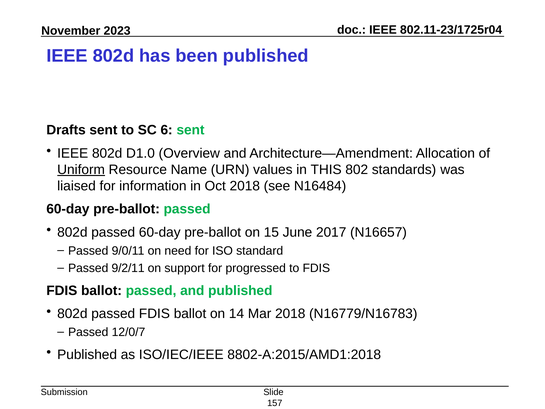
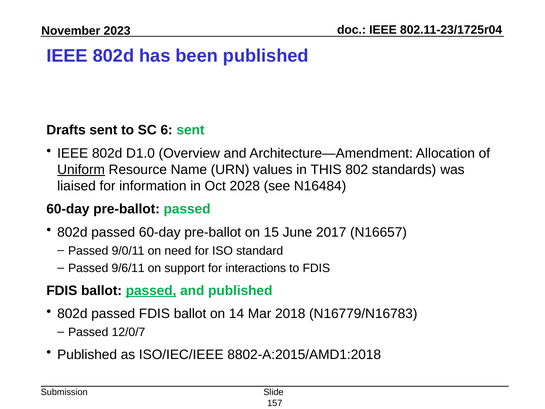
Oct 2018: 2018 -> 2028
9/2/11: 9/2/11 -> 9/6/11
progressed: progressed -> interactions
passed at (151, 290) underline: none -> present
